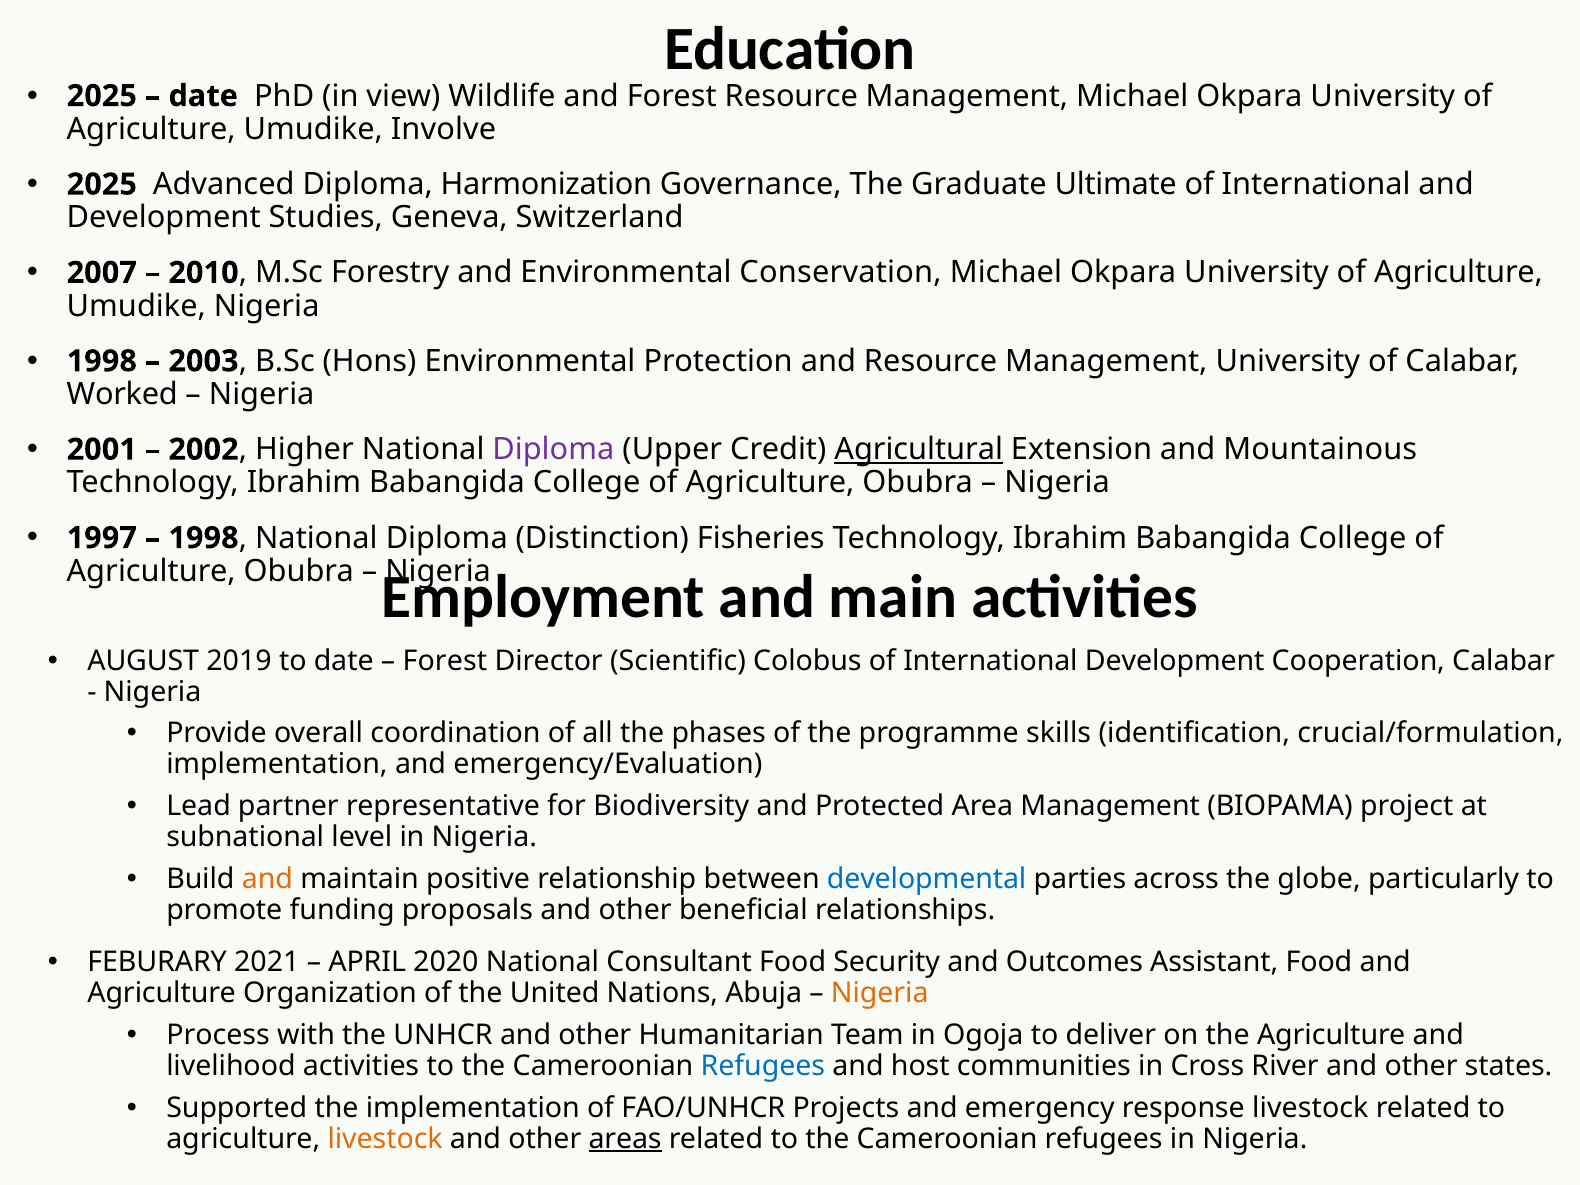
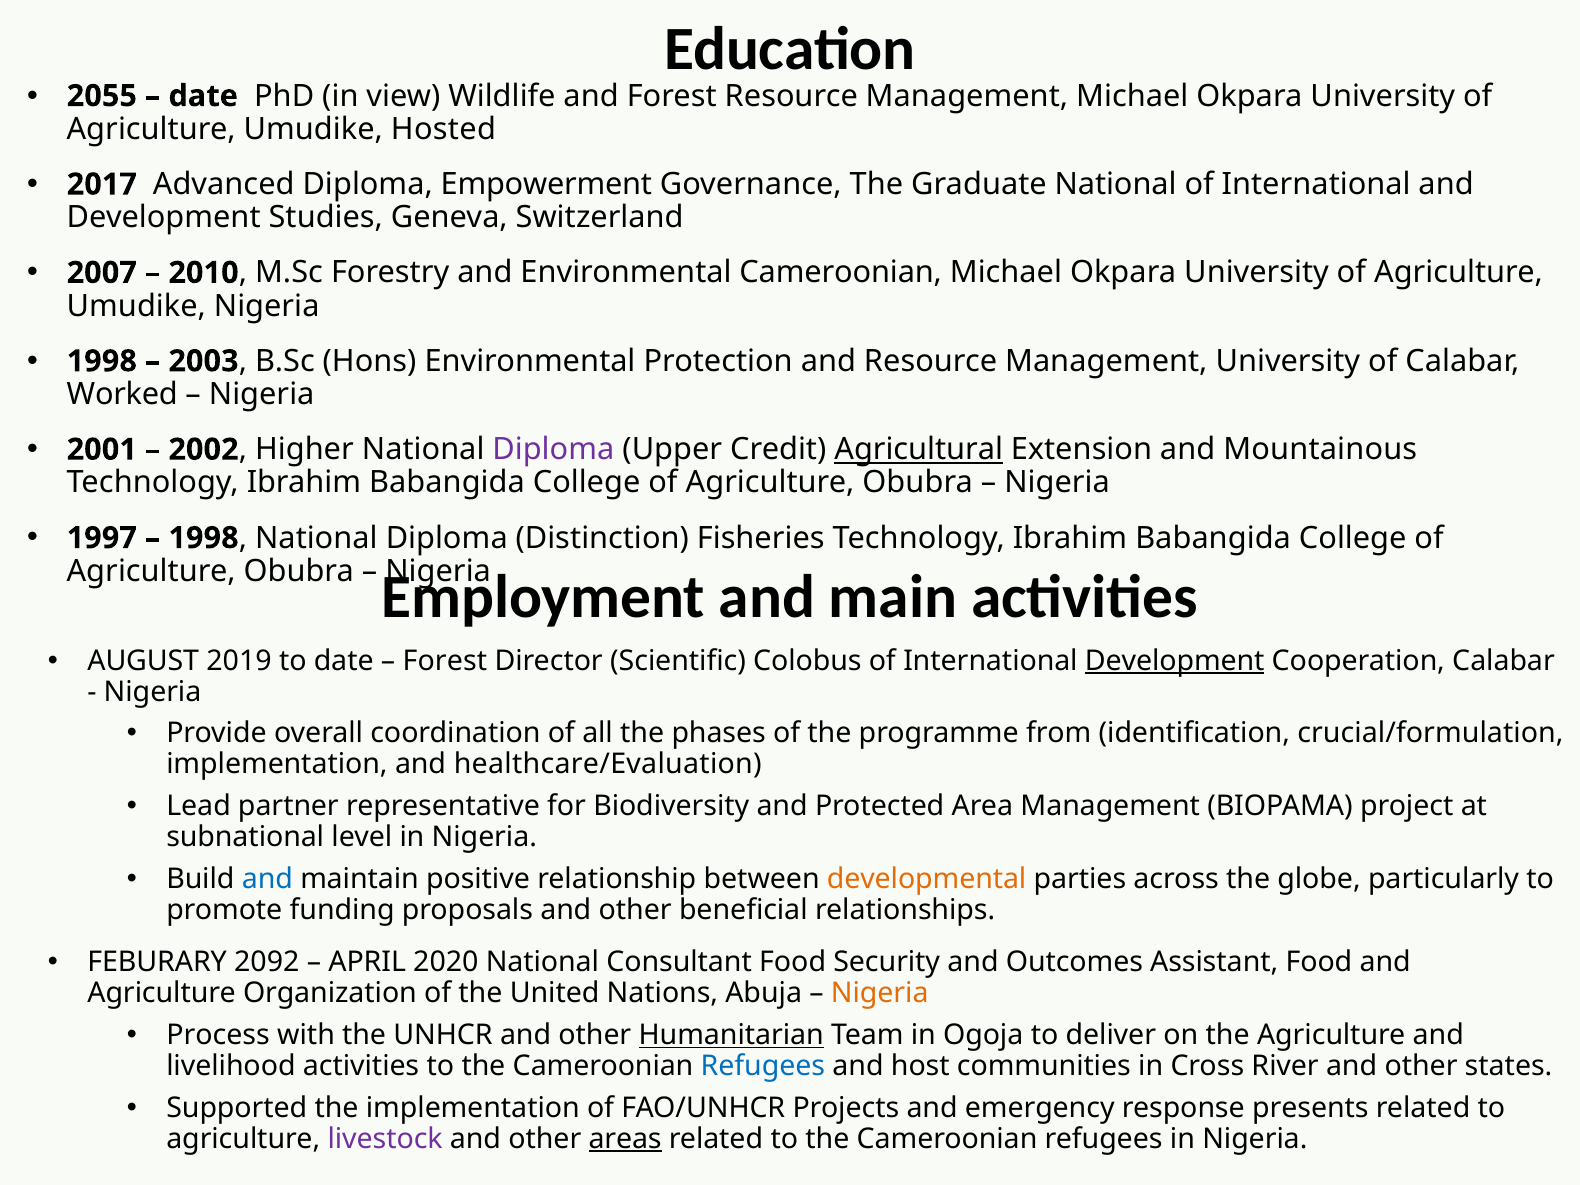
2025 at (102, 96): 2025 -> 2055
Involve: Involve -> Hosted
2025 at (102, 184): 2025 -> 2017
Harmonization: Harmonization -> Empowerment
Graduate Ultimate: Ultimate -> National
Environmental Conservation: Conservation -> Cameroonian
Development at (1175, 661) underline: none -> present
skills: skills -> from
emergency/Evaluation: emergency/Evaluation -> healthcare/Evaluation
and at (267, 879) colour: orange -> blue
developmental colour: blue -> orange
2021: 2021 -> 2092
Humanitarian underline: none -> present
response livestock: livestock -> presents
livestock at (385, 1139) colour: orange -> purple
